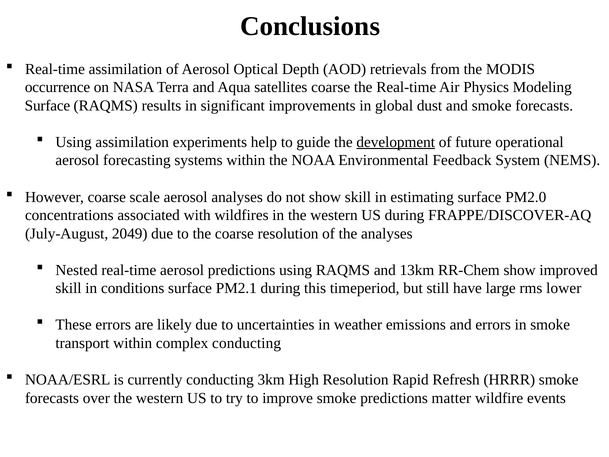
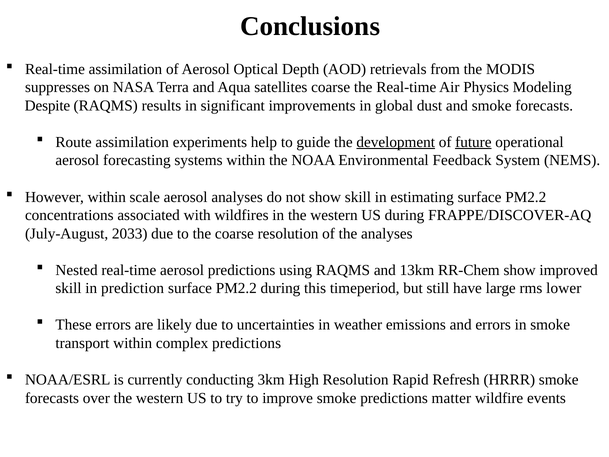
occurrence: occurrence -> suppresses
Surface at (47, 106): Surface -> Despite
Using at (74, 142): Using -> Route
future underline: none -> present
However coarse: coarse -> within
estimating surface PM2.0: PM2.0 -> PM2.2
2049: 2049 -> 2033
conditions: conditions -> prediction
PM2.1 at (236, 288): PM2.1 -> PM2.2
complex conducting: conducting -> predictions
